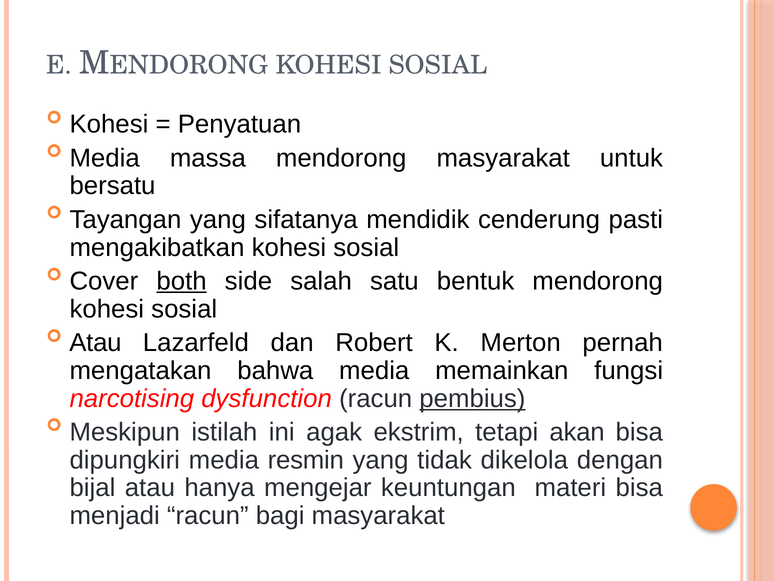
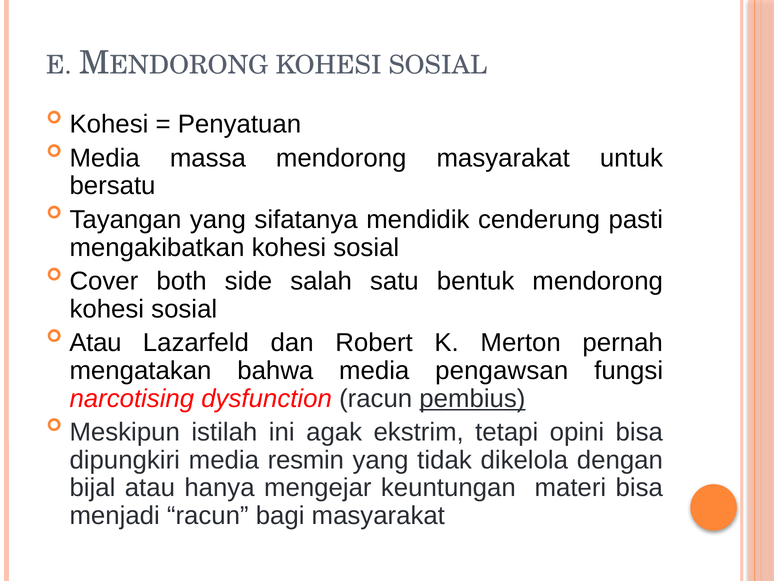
both underline: present -> none
memainkan: memainkan -> pengawsan
akan: akan -> opini
